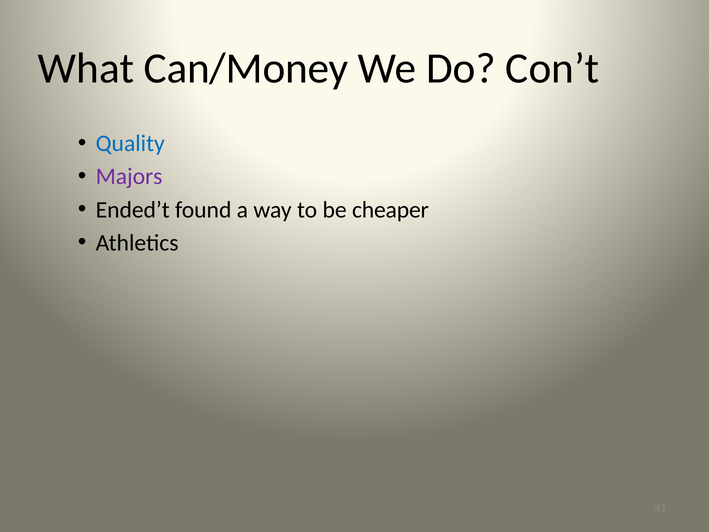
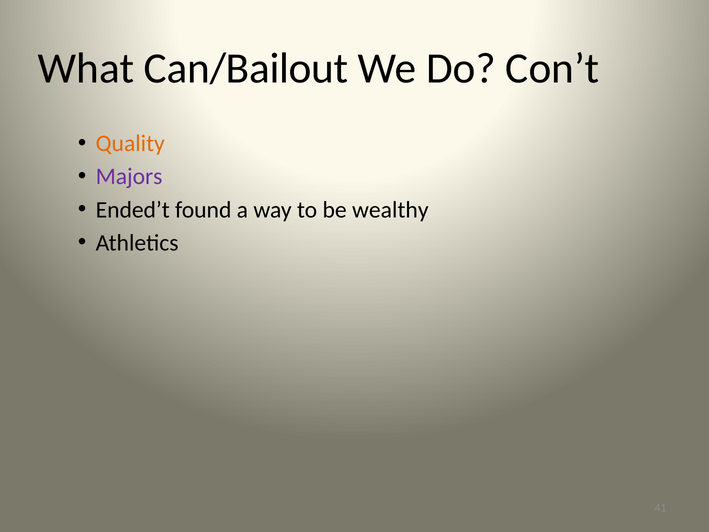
Can/Money: Can/Money -> Can/Bailout
Quality colour: blue -> orange
cheaper: cheaper -> wealthy
